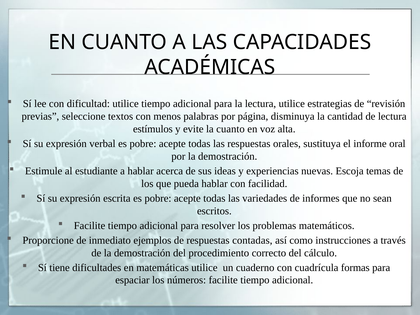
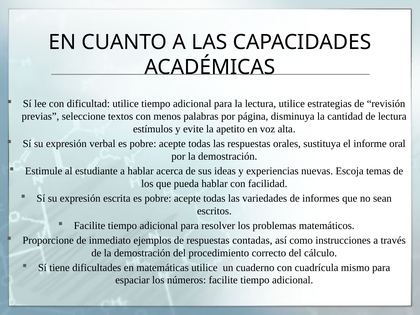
la cuanto: cuanto -> apetito
formas: formas -> mismo
